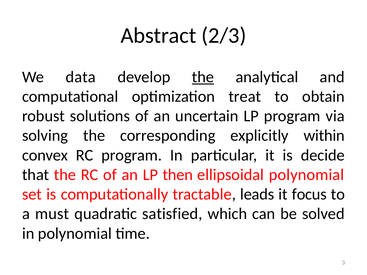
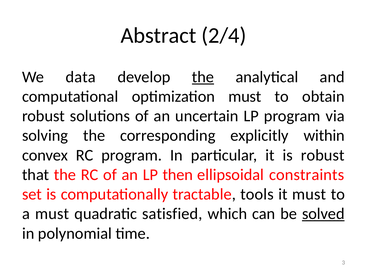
2/3: 2/3 -> 2/4
optimization treat: treat -> must
is decide: decide -> robust
ellipsoidal polynomial: polynomial -> constraints
leads: leads -> tools
it focus: focus -> must
solved underline: none -> present
